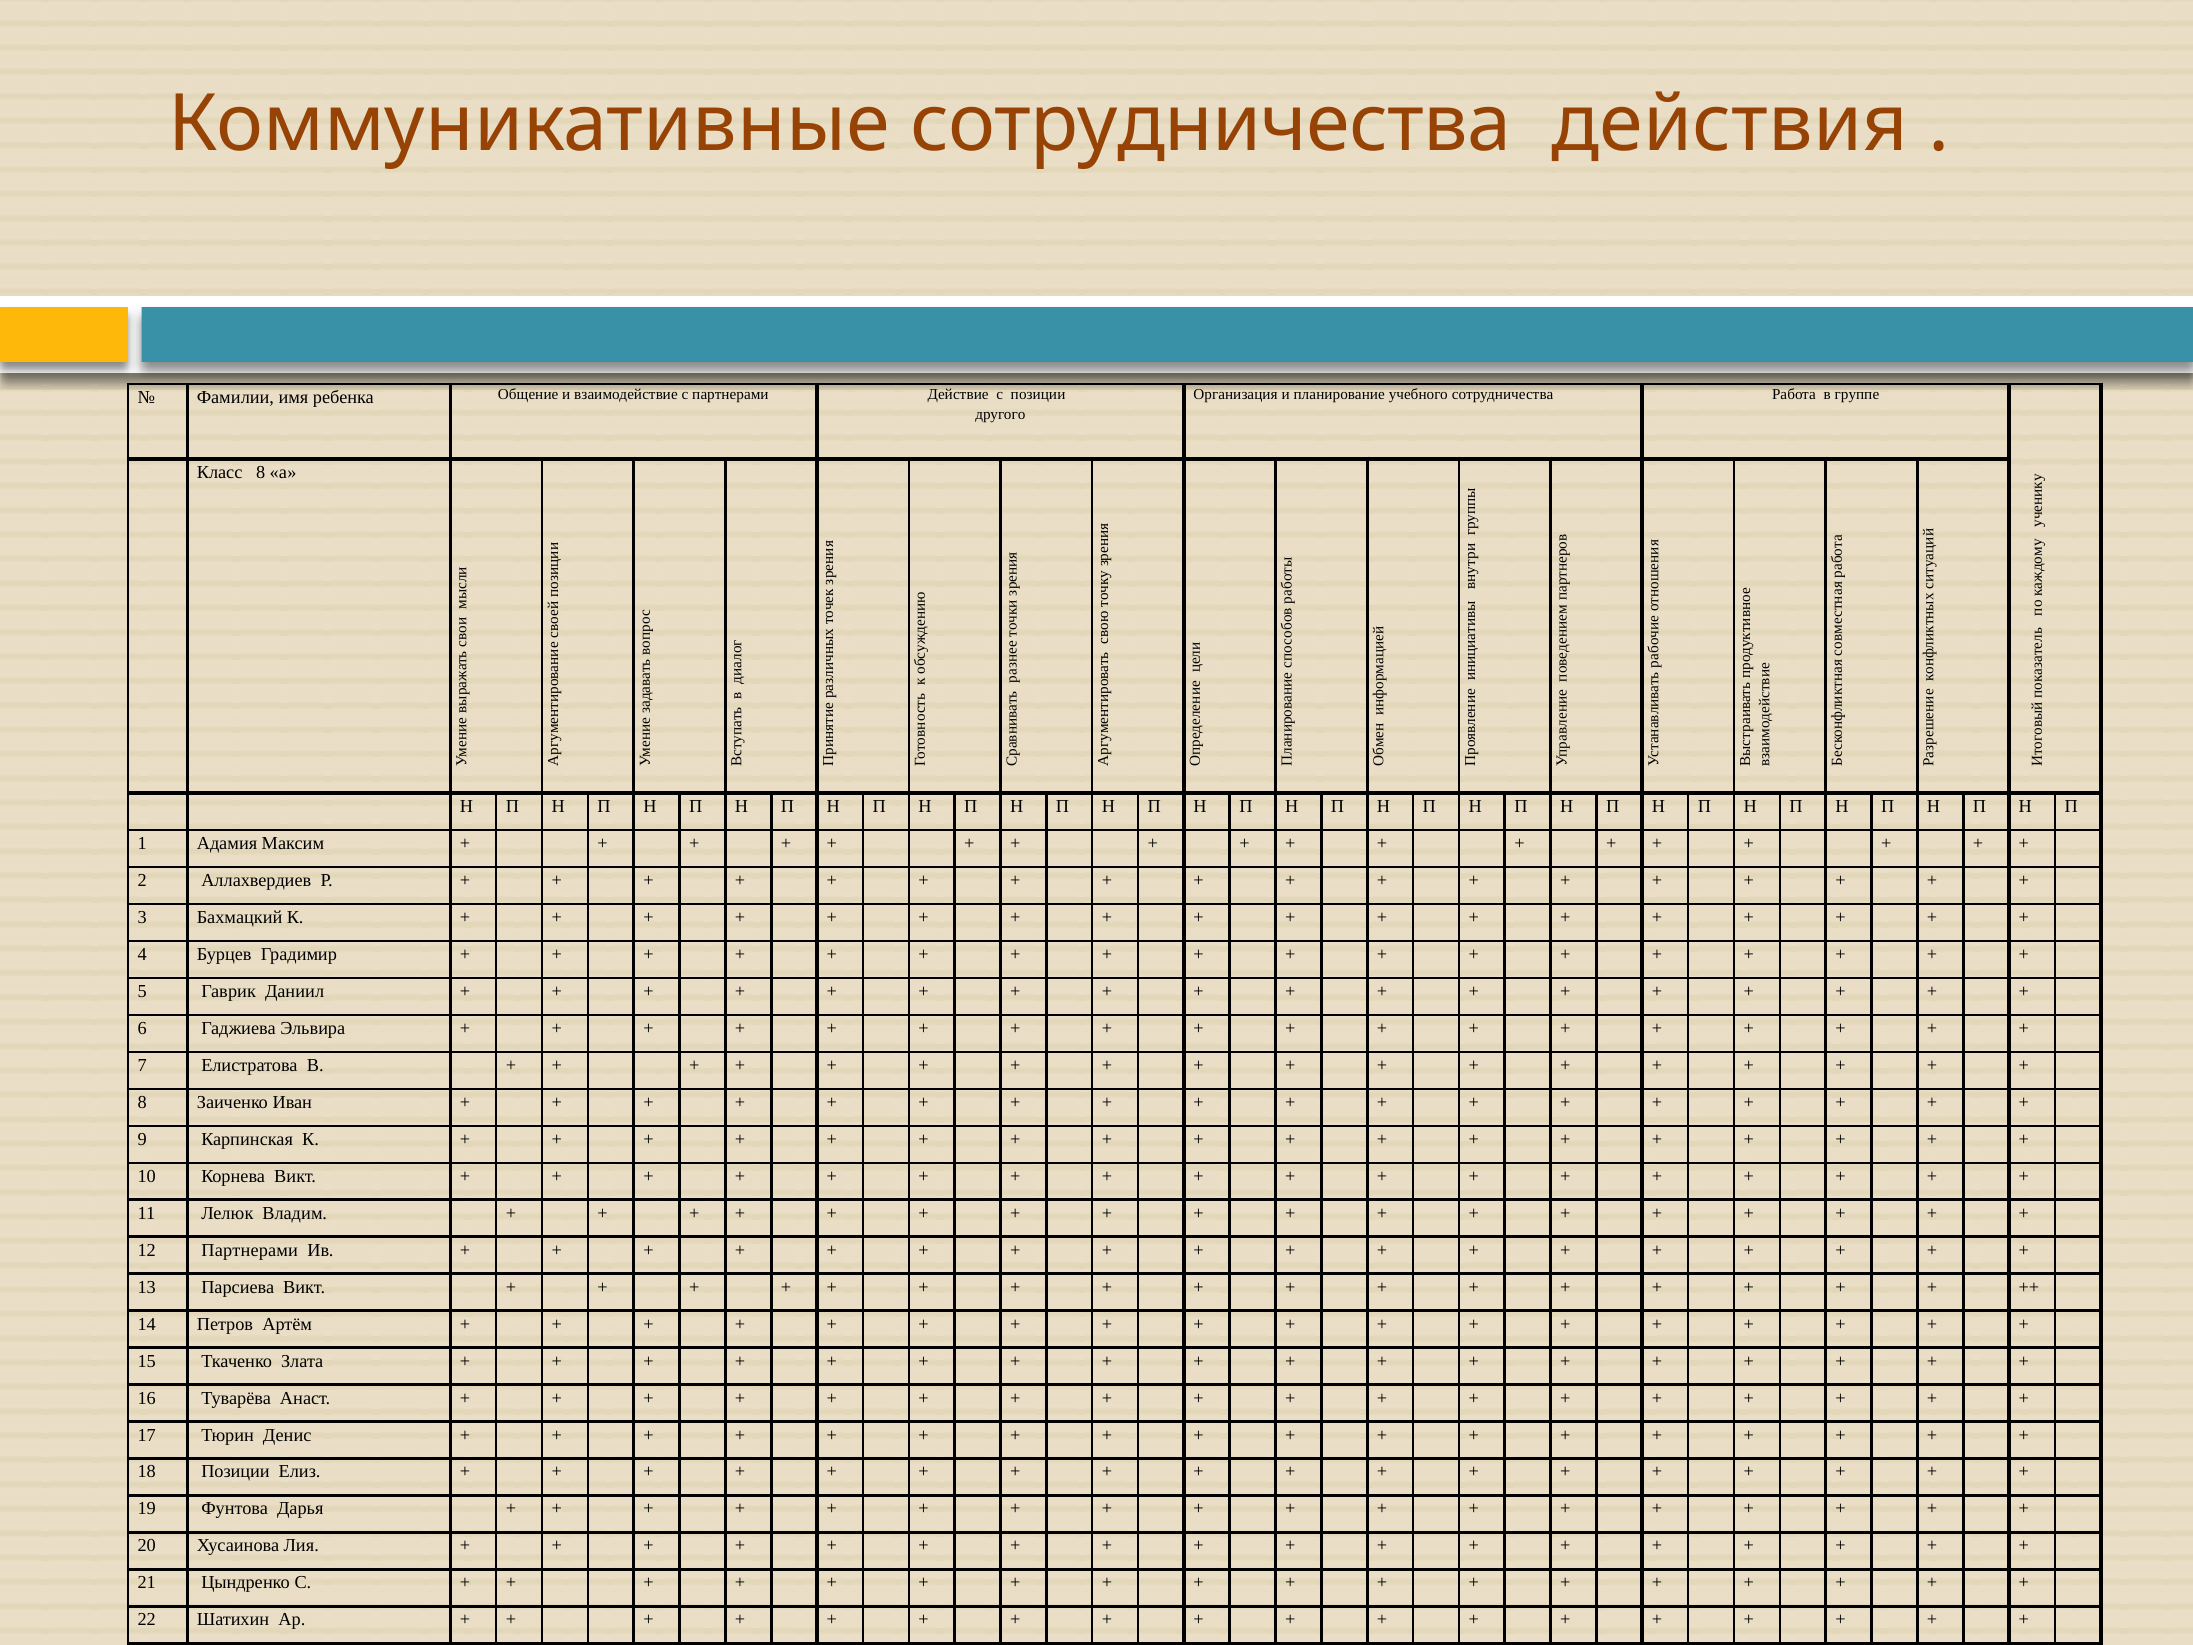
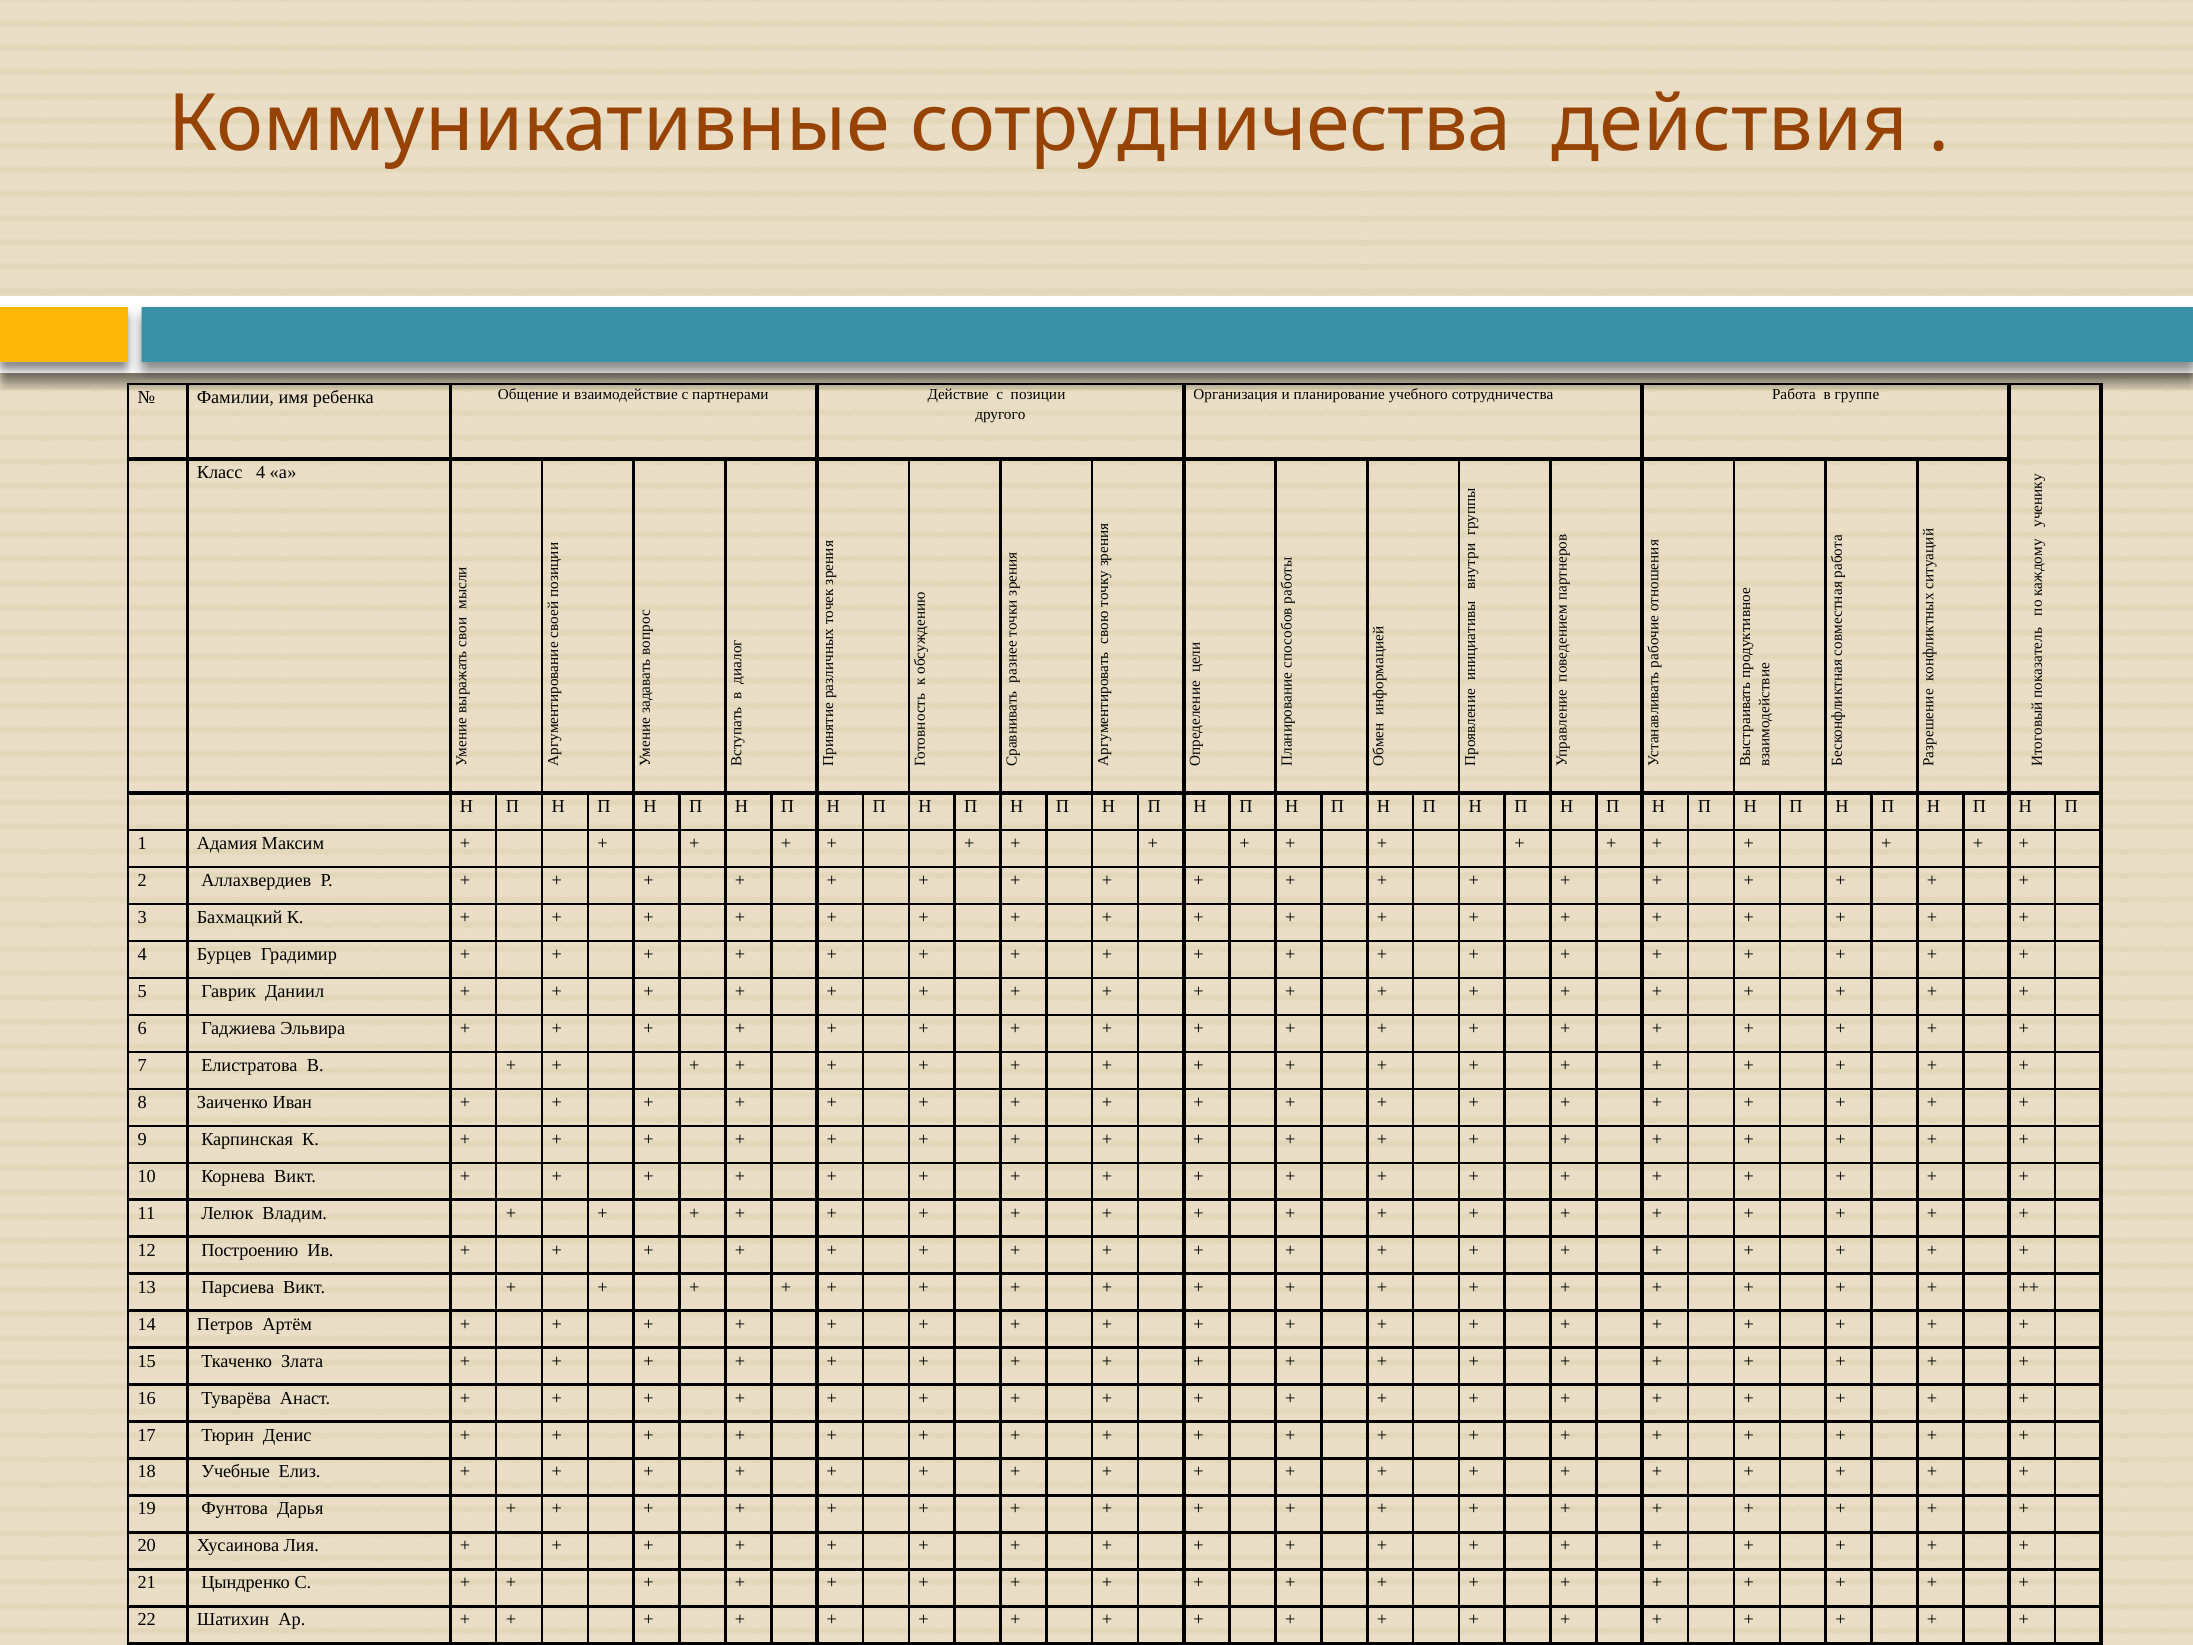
Класс 8: 8 -> 4
12 Партнерами: Партнерами -> Построению
18 Позиции: Позиции -> Учебные
